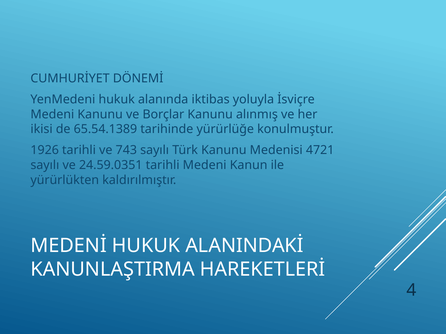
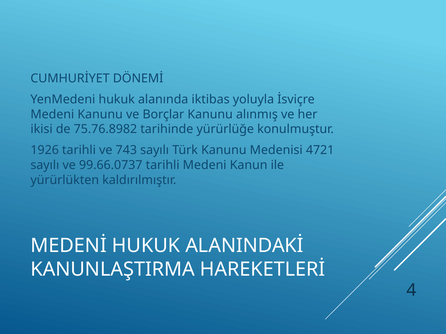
65.54.1389: 65.54.1389 -> 75.76.8982
24.59.0351: 24.59.0351 -> 99.66.0737
